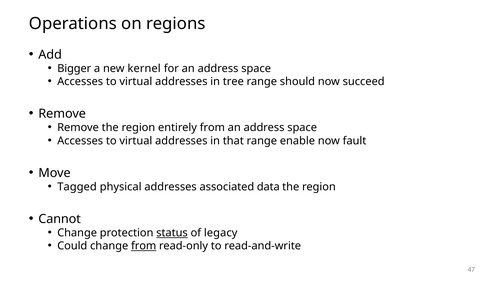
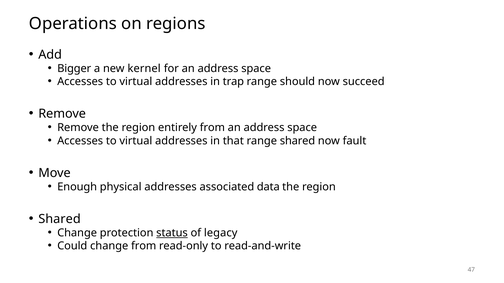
tree: tree -> trap
range enable: enable -> shared
Tagged: Tagged -> Enough
Cannot at (60, 219): Cannot -> Shared
from at (144, 246) underline: present -> none
